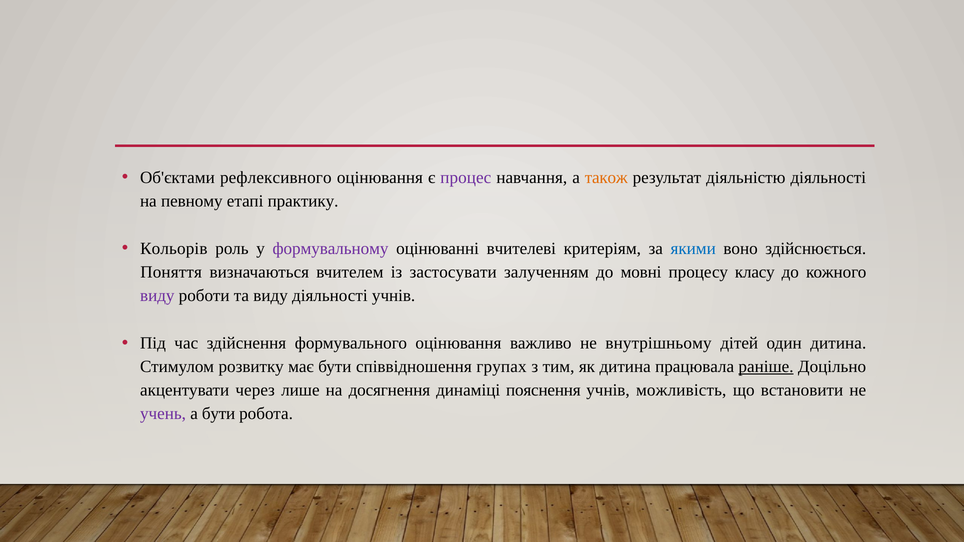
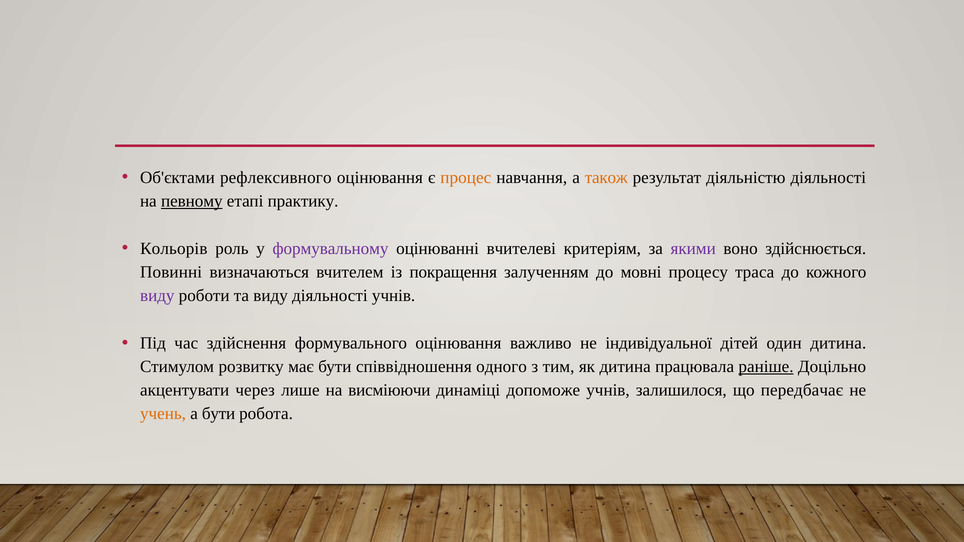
процес colour: purple -> orange
певному underline: none -> present
якими colour: blue -> purple
Поняття: Поняття -> Повинні
застосувати: застосувати -> покращення
класу: класу -> траса
внутрішньому: внутрішньому -> індивідуальної
групах: групах -> одного
досягнення: досягнення -> висміюючи
пояснення: пояснення -> допоможе
можливість: можливість -> залишилося
встановити: встановити -> передбачає
учень colour: purple -> orange
